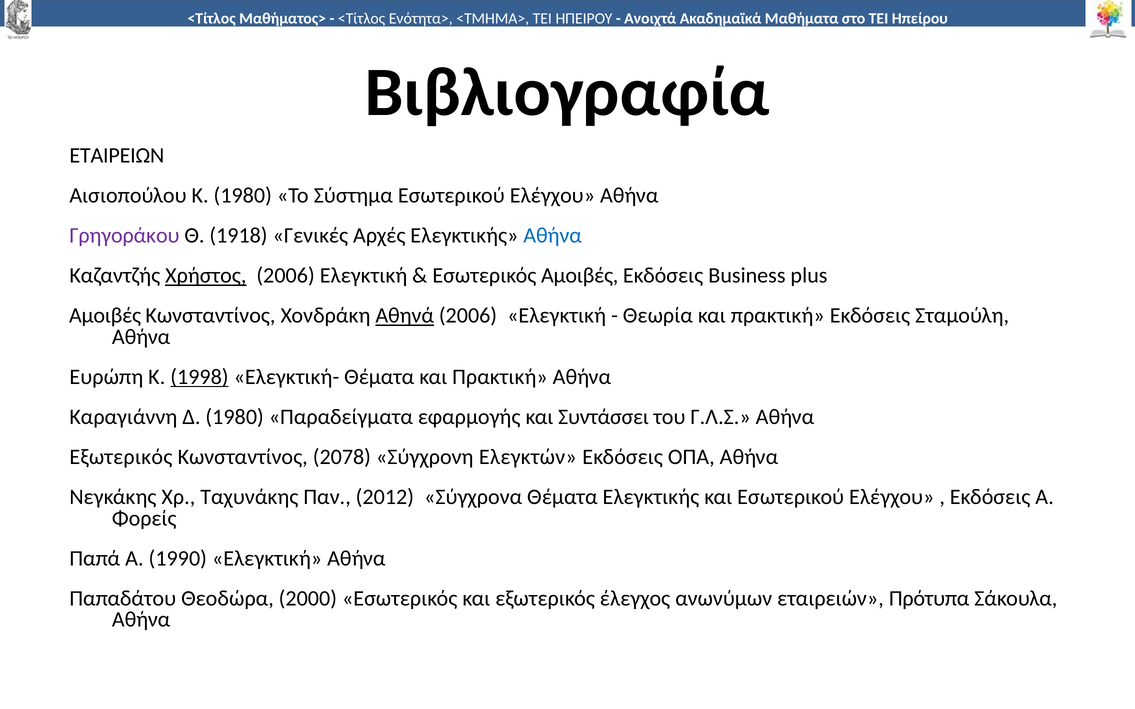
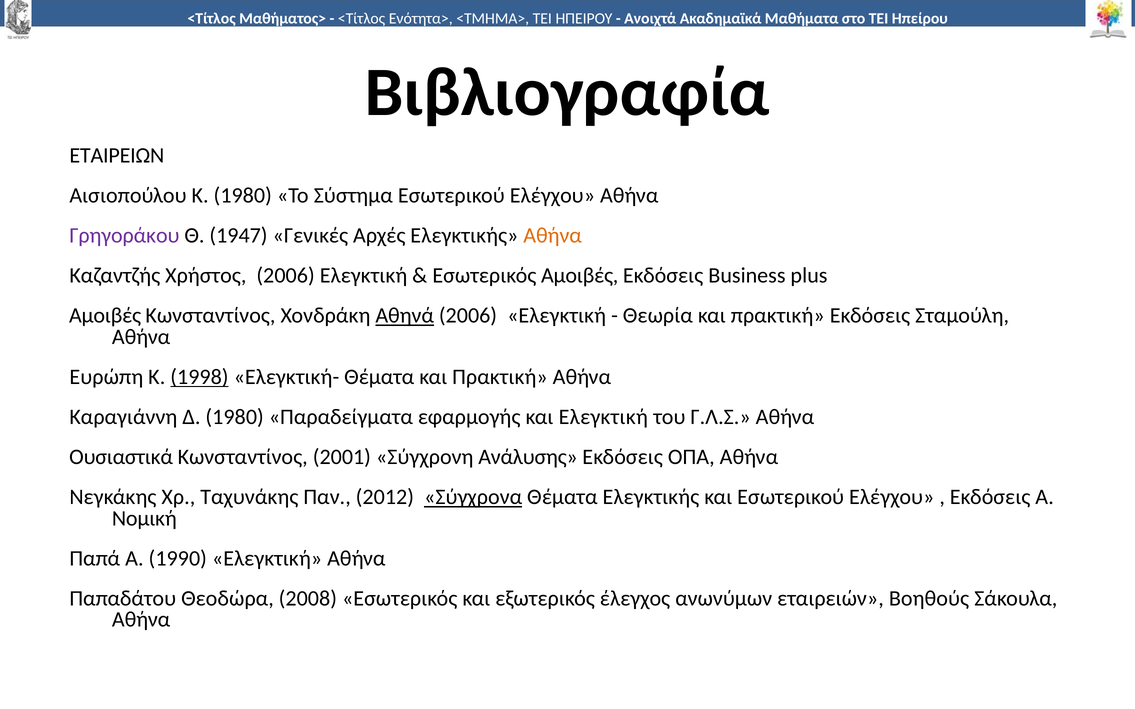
1918: 1918 -> 1947
Αθήνα at (553, 236) colour: blue -> orange
Χρήστος underline: present -> none
και Συντάσσει: Συντάσσει -> Ελεγκτική
Εξωτερικός at (121, 457): Εξωτερικός -> Ουσιαστικά
2078: 2078 -> 2001
Ελεγκτών: Ελεγκτών -> Ανάλυσης
Σύγχρονα underline: none -> present
Φορείς: Φορείς -> Νομική
2000: 2000 -> 2008
Πρότυπα: Πρότυπα -> Βοηθούς
